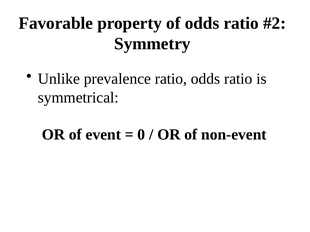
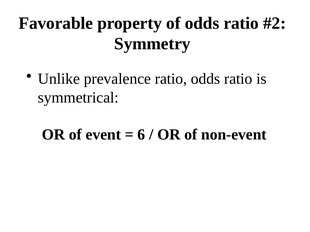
0: 0 -> 6
